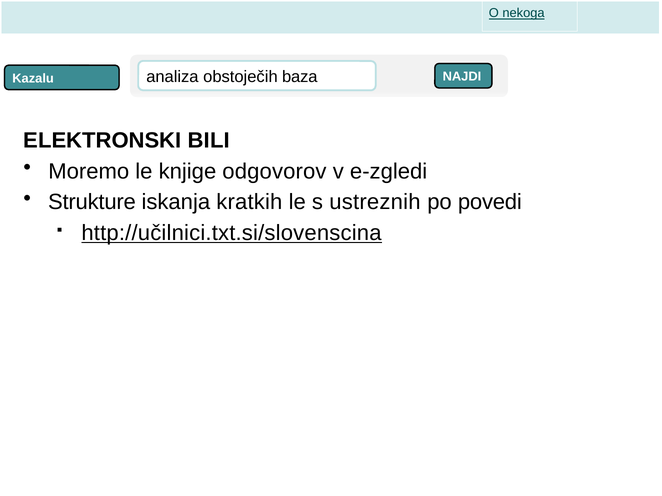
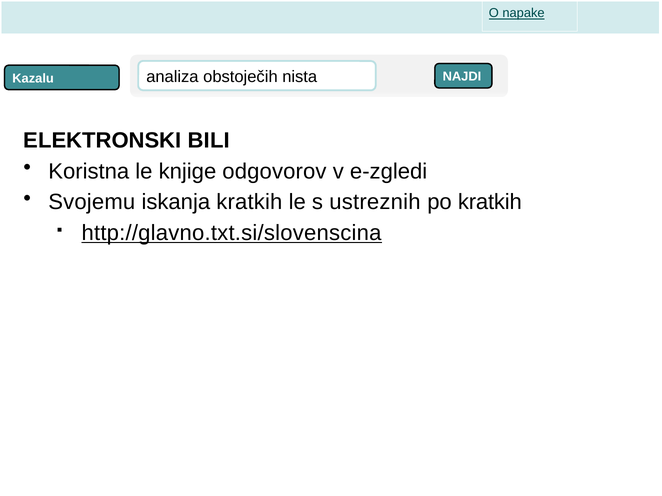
nekoga: nekoga -> napake
baza: baza -> nista
Moremo: Moremo -> Koristna
Strukture: Strukture -> Svojemu
po povedi: povedi -> kratkih
http://učilnici.txt.si/slovenscina: http://učilnici.txt.si/slovenscina -> http://glavno.txt.si/slovenscina
